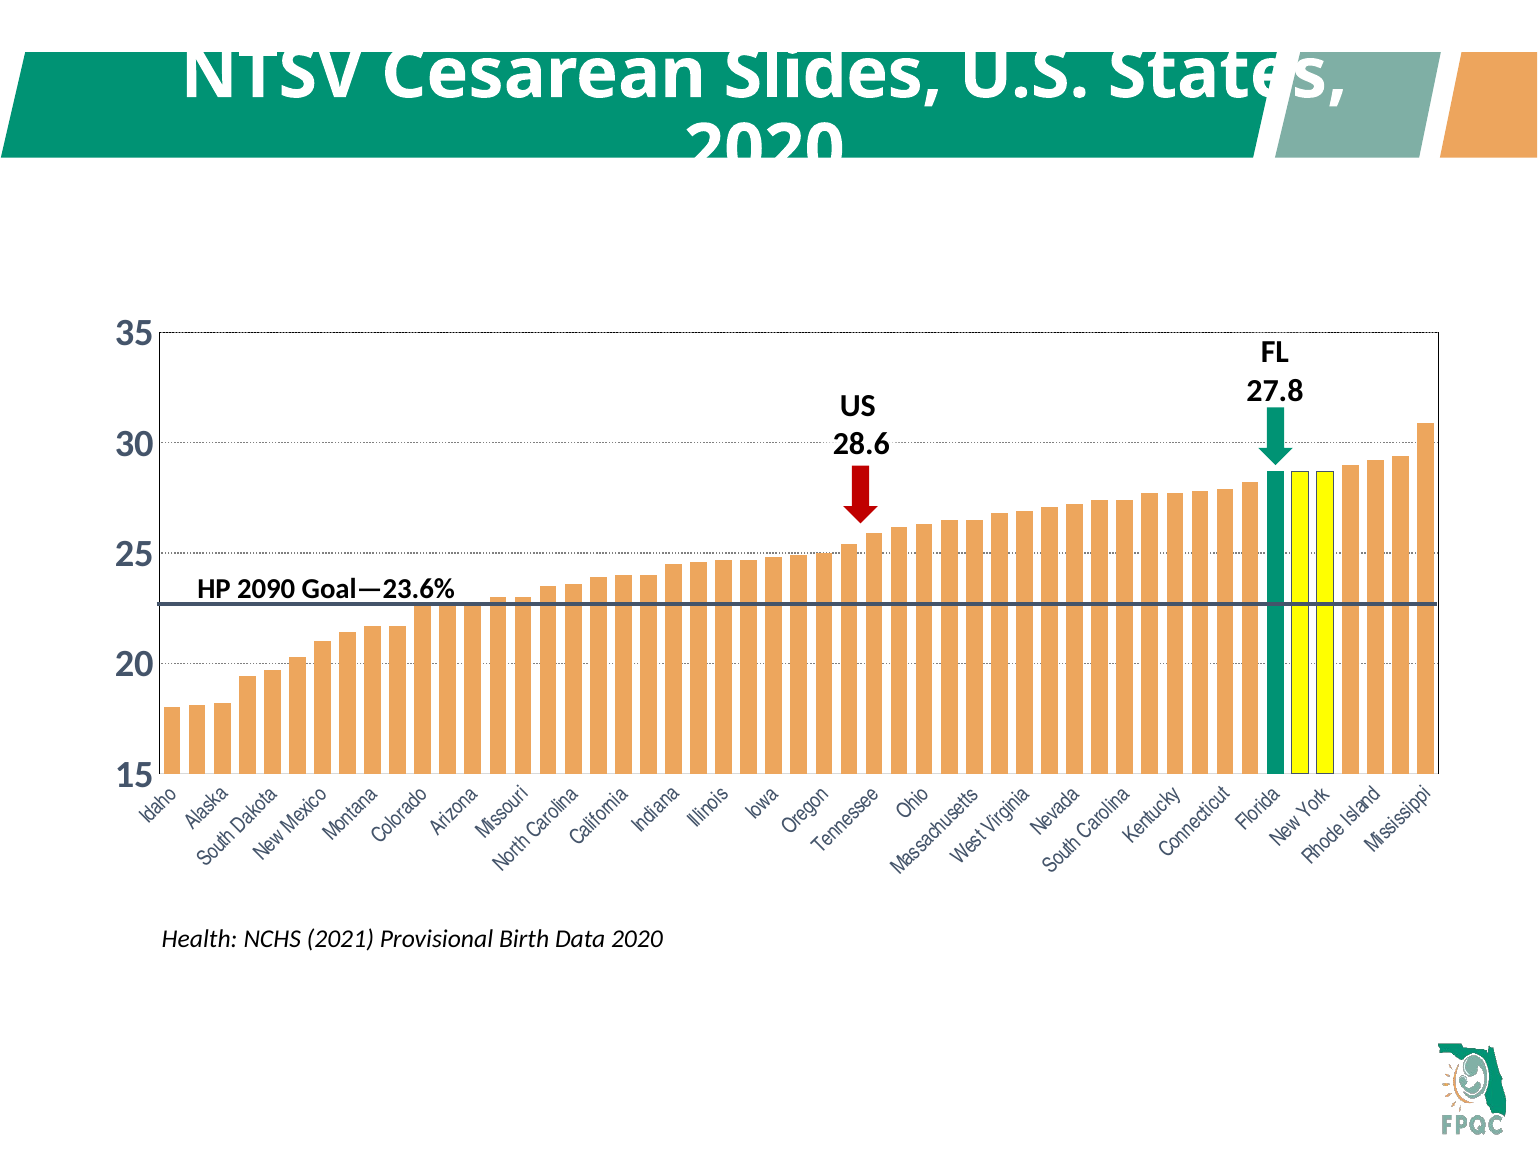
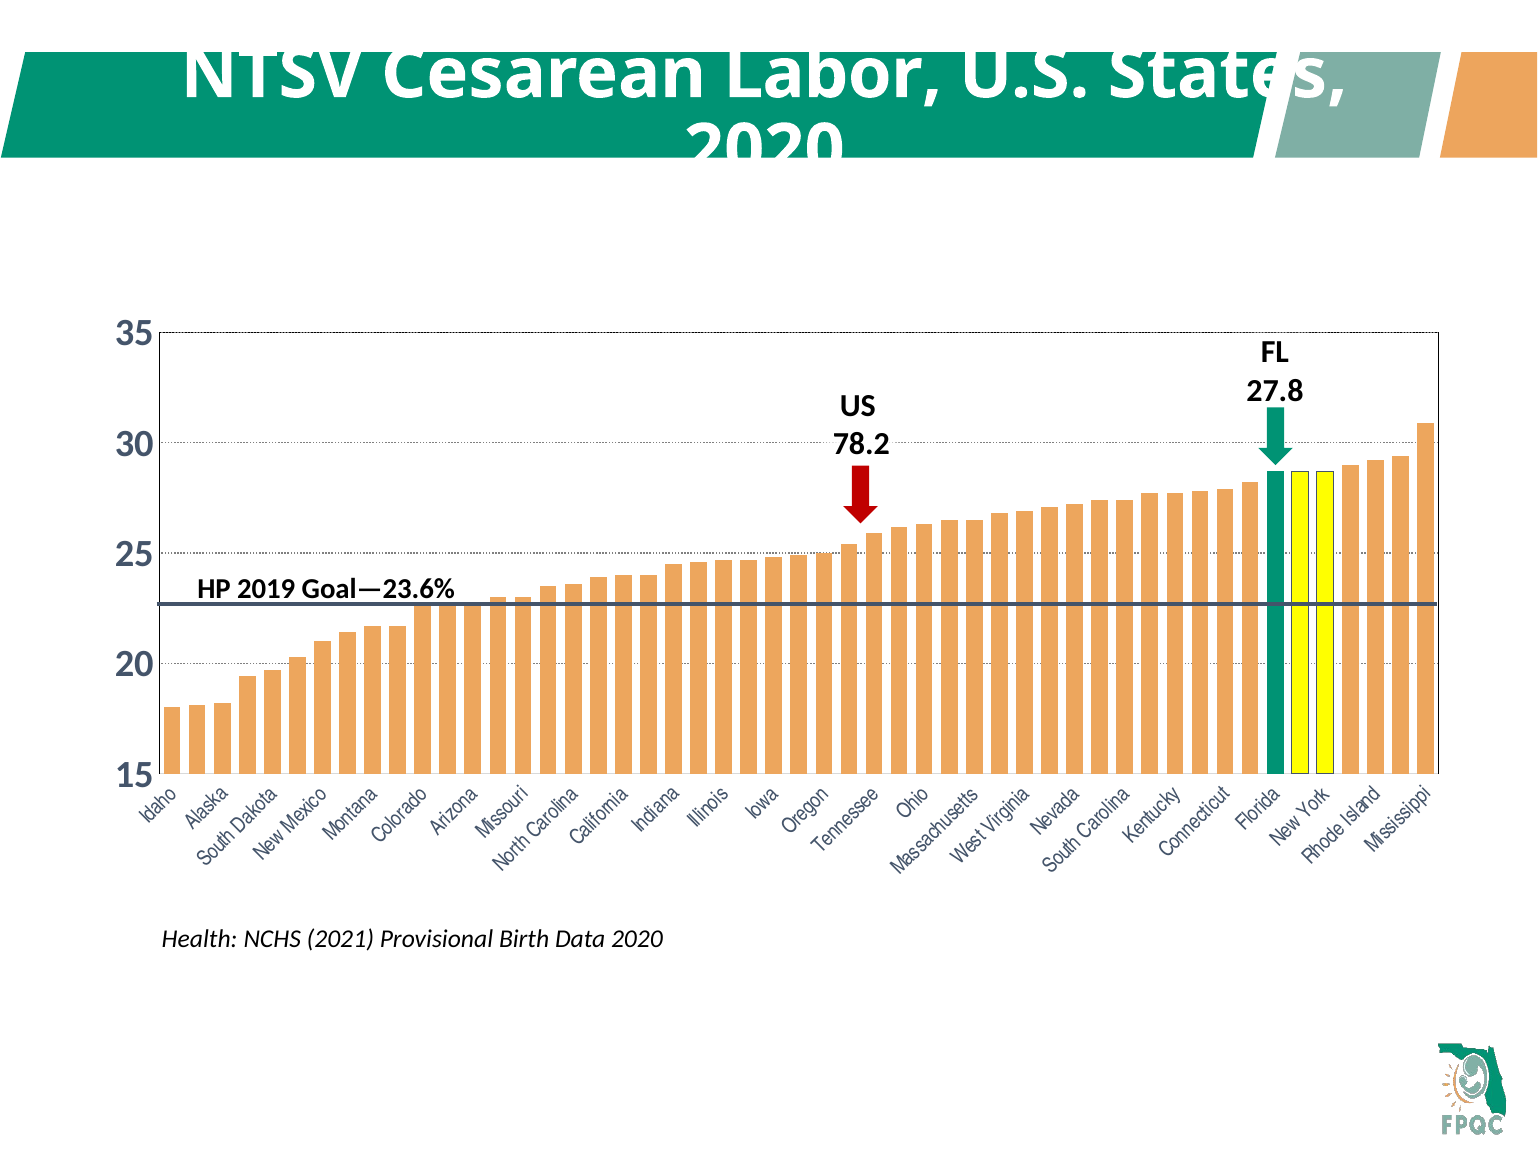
Slides: Slides -> Labor
28.6: 28.6 -> 78.2
2090: 2090 -> 2019
